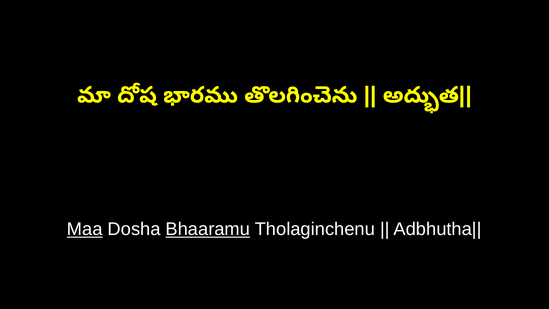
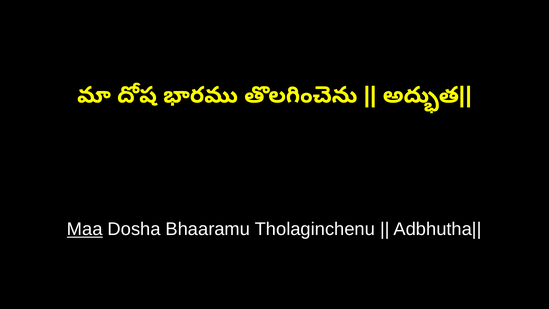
Bhaaramu underline: present -> none
